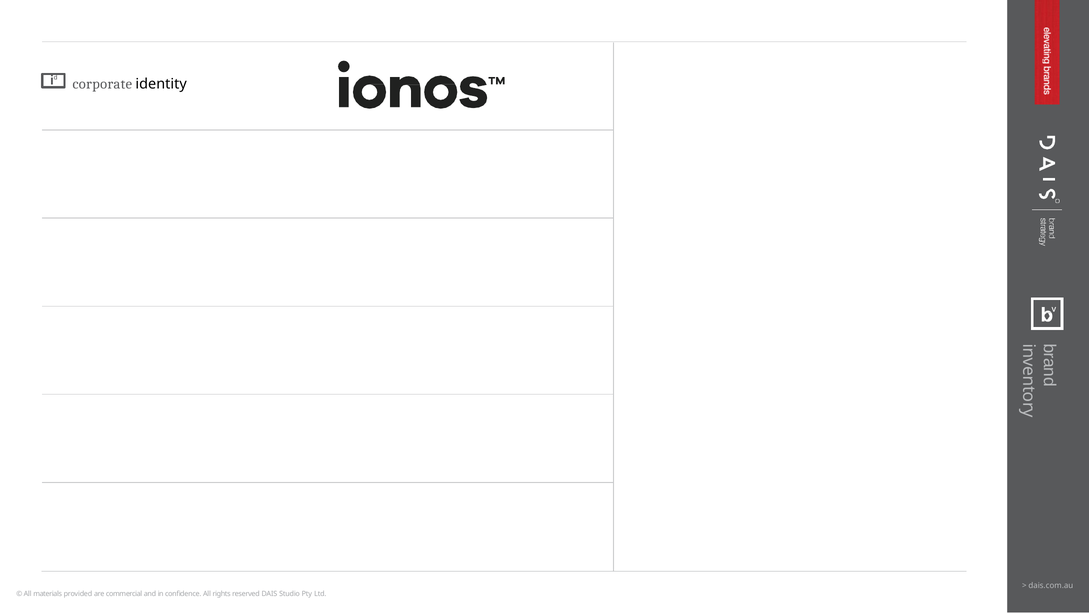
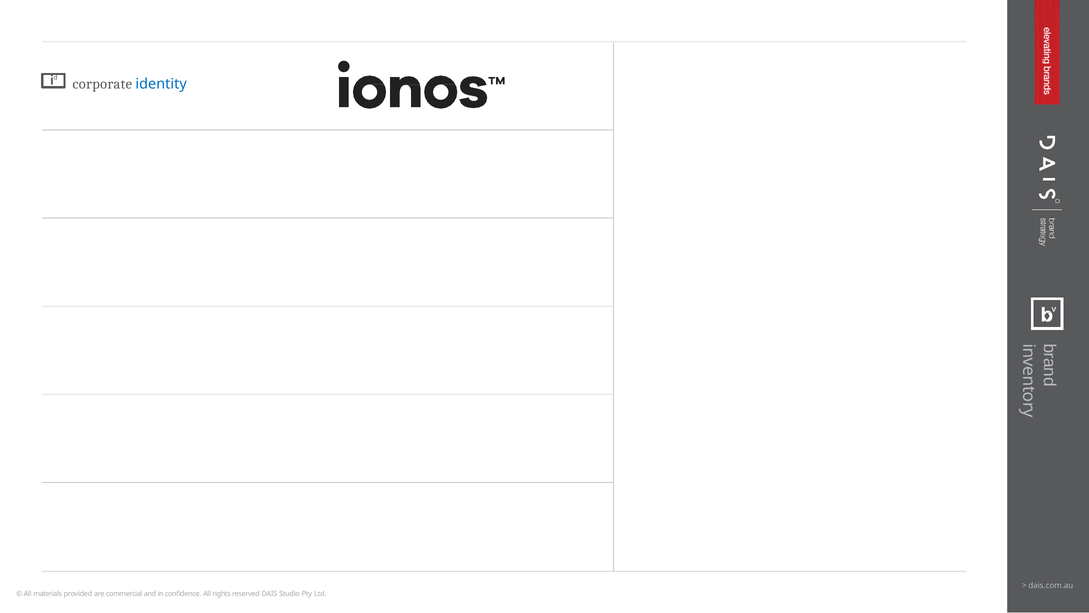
identity colour: black -> blue
